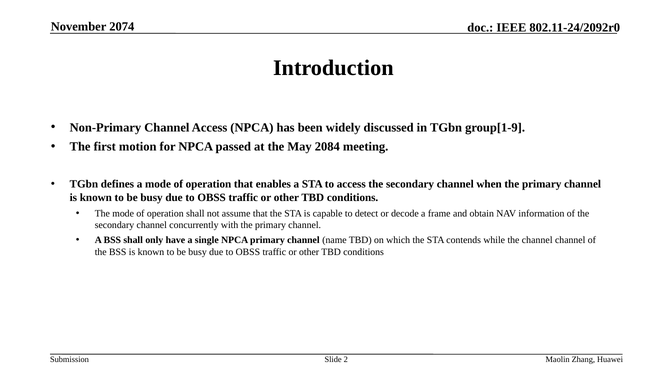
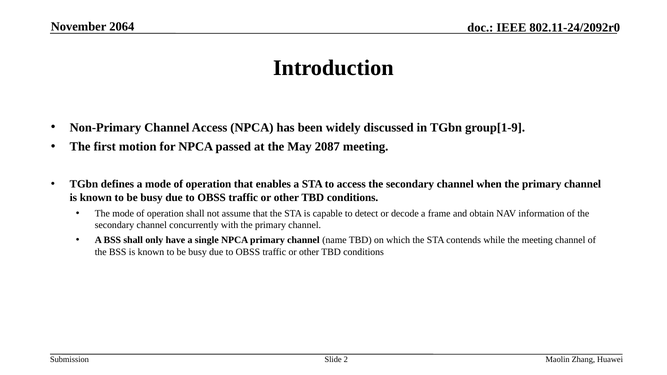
2074: 2074 -> 2064
2084: 2084 -> 2087
the channel: channel -> meeting
